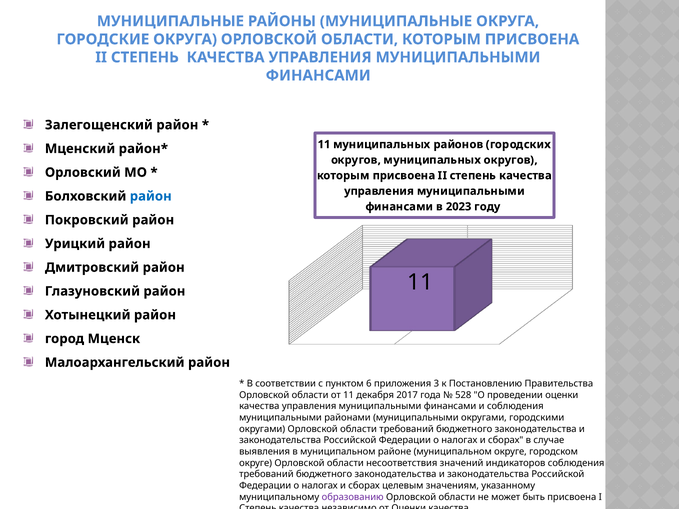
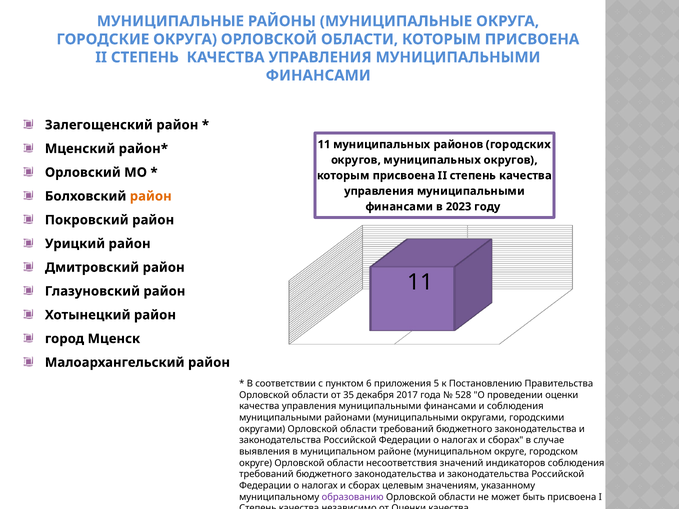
район at (151, 196) colour: blue -> orange
3: 3 -> 5
от 11: 11 -> 35
